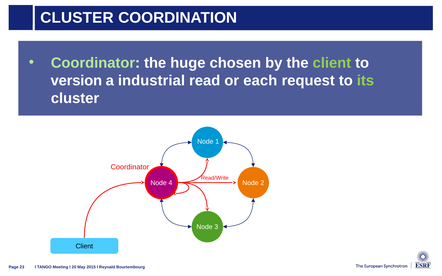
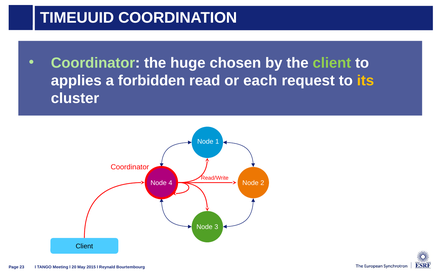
CLUSTER at (77, 18): CLUSTER -> TIMEUUID
version: version -> applies
industrial: industrial -> forbidden
its colour: light green -> yellow
